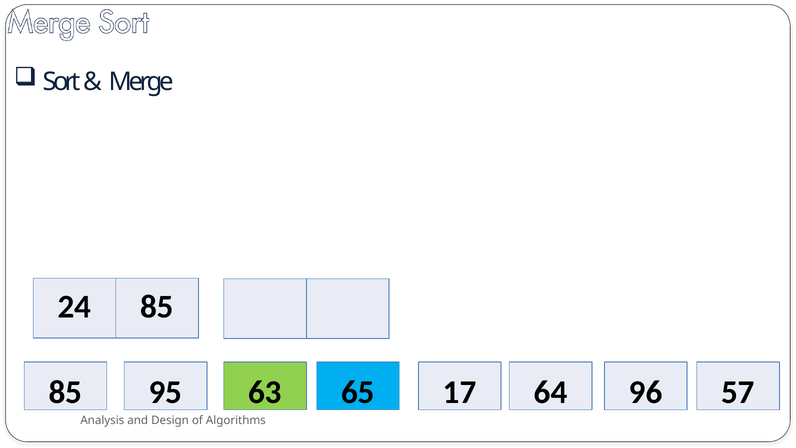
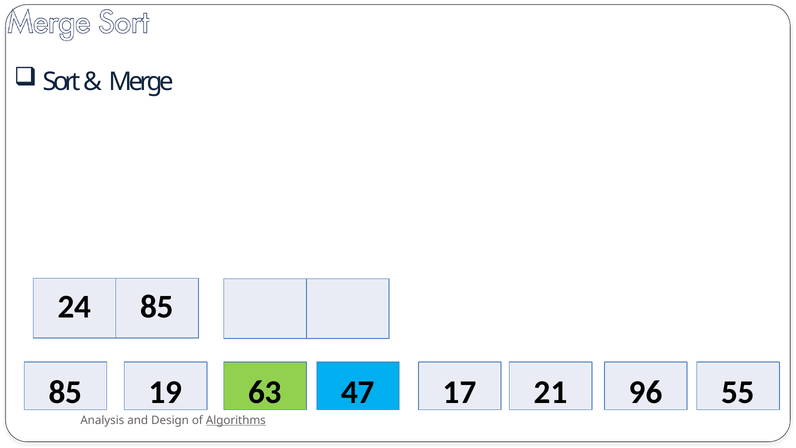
95: 95 -> 19
65: 65 -> 47
64: 64 -> 21
57: 57 -> 55
Algorithms underline: none -> present
